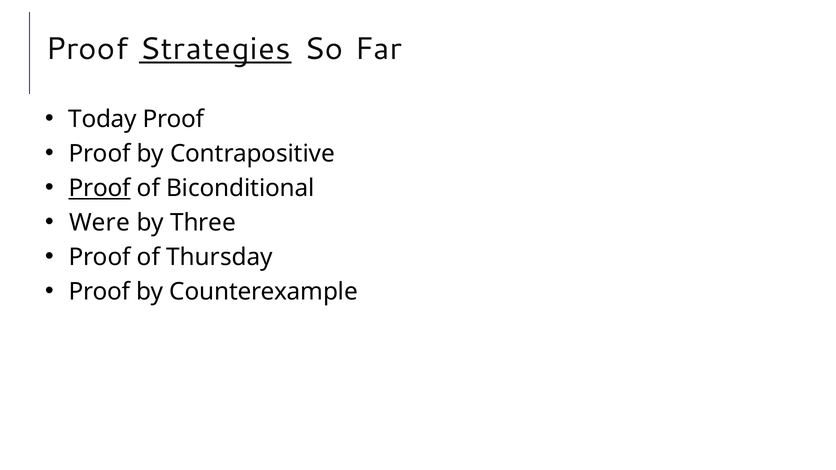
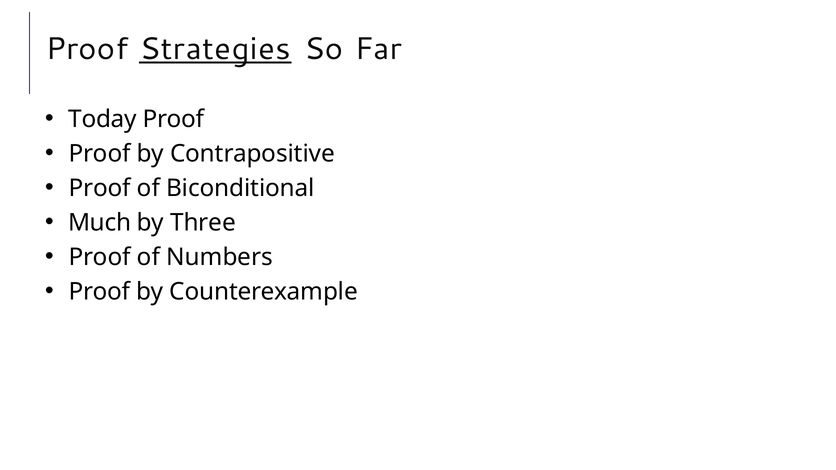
Proof at (100, 188) underline: present -> none
Were: Were -> Much
Thursday: Thursday -> Numbers
